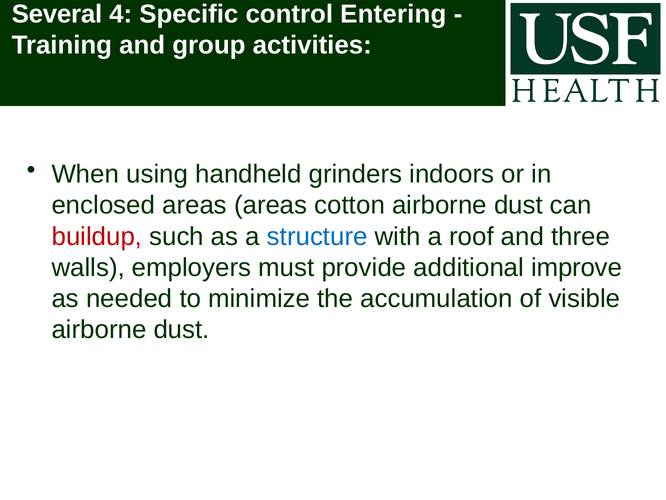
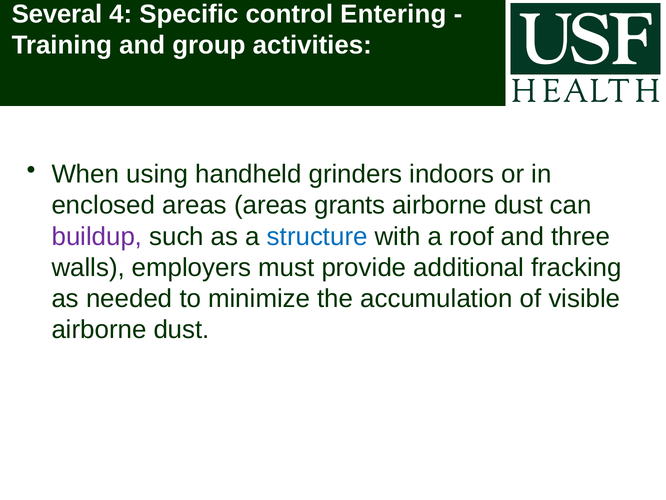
cotton: cotton -> grants
buildup colour: red -> purple
improve: improve -> fracking
